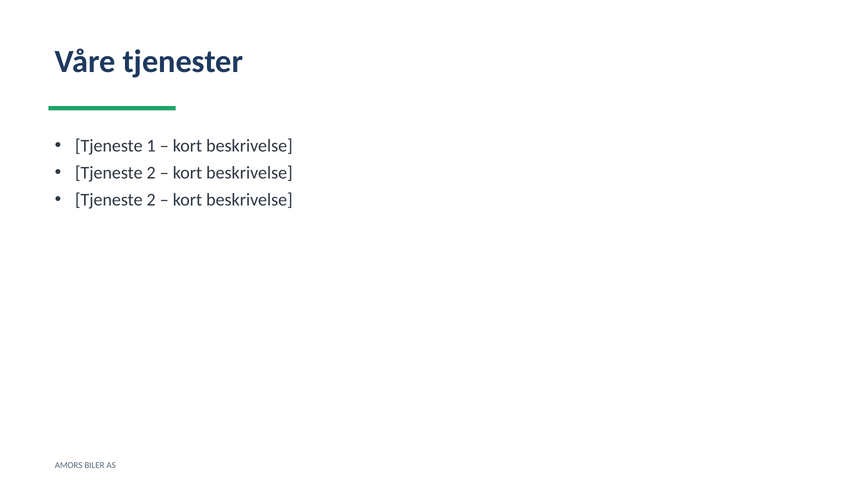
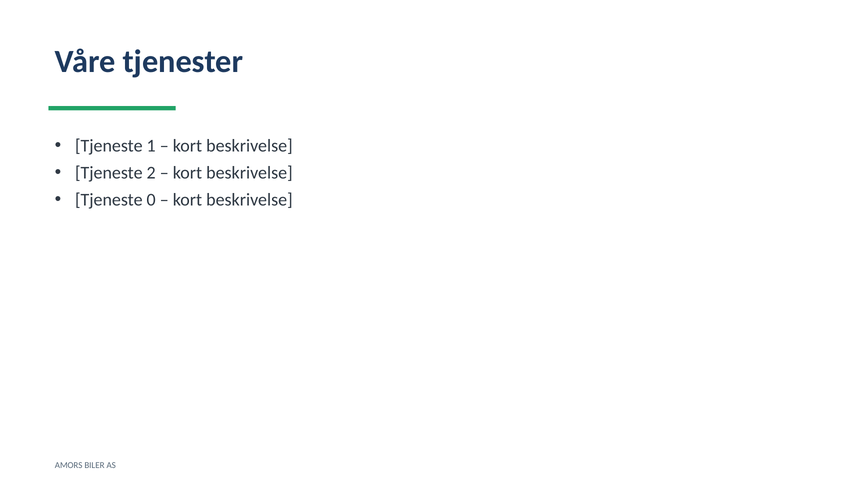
2 at (151, 200): 2 -> 0
